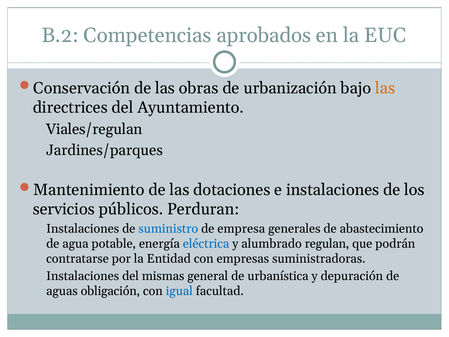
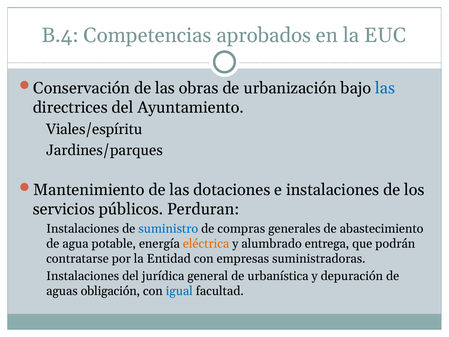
B.2: B.2 -> B.4
las at (385, 88) colour: orange -> blue
Viales/regulan: Viales/regulan -> Viales/espíritu
empresa: empresa -> compras
eléctrica colour: blue -> orange
regulan: regulan -> entrega
mismas: mismas -> jurídica
